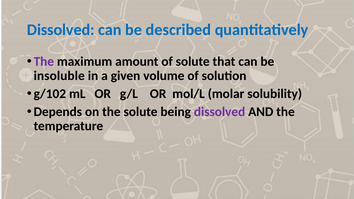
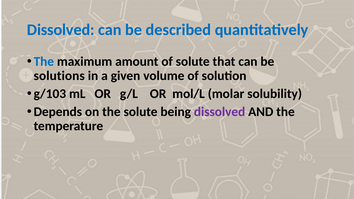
The at (44, 61) colour: purple -> blue
insoluble: insoluble -> solutions
g/102: g/102 -> g/103
